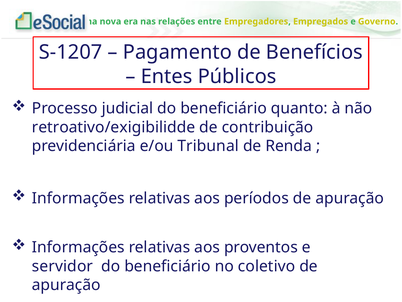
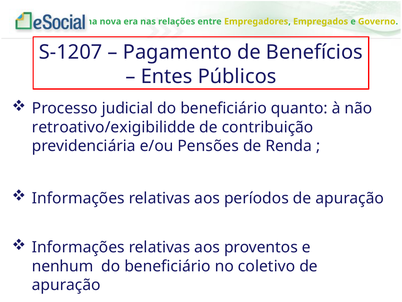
Tribunal: Tribunal -> Pensões
servidor: servidor -> nenhum
